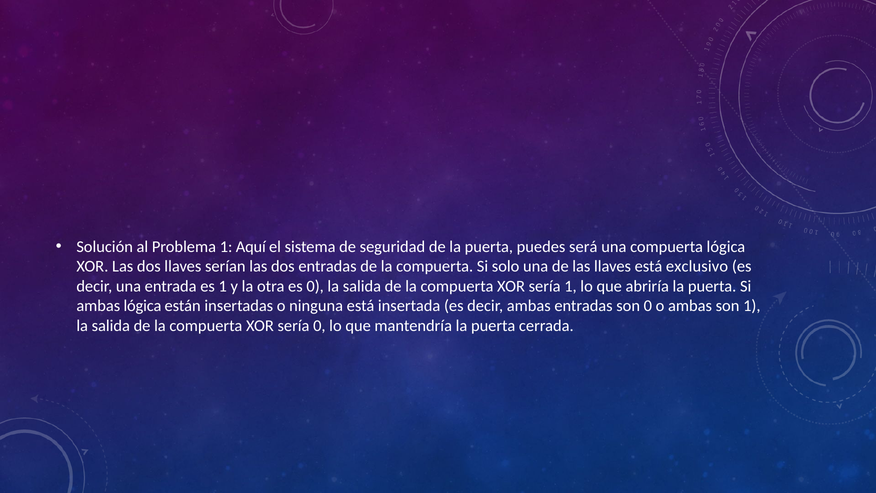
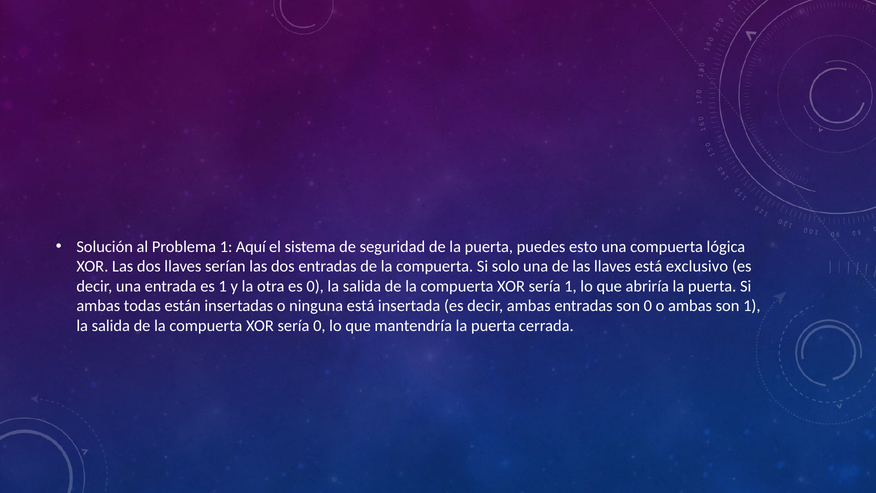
será: será -> esto
ambas lógica: lógica -> todas
